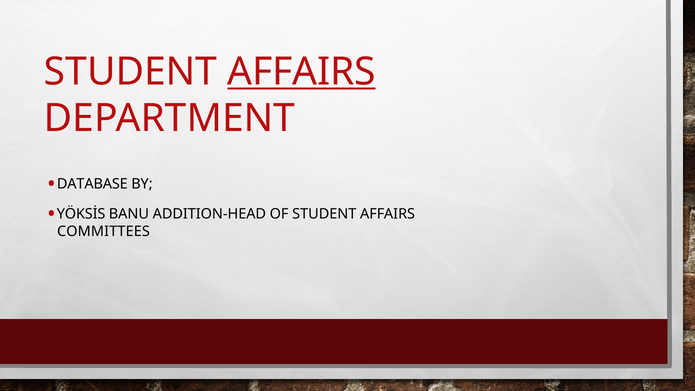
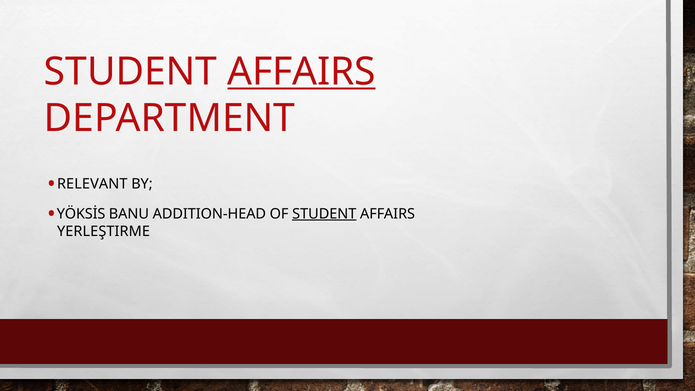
DATABASE: DATABASE -> RELEVANT
STUDENT at (324, 214) underline: none -> present
COMMITTEES: COMMITTEES -> YERLEŞTIRME
